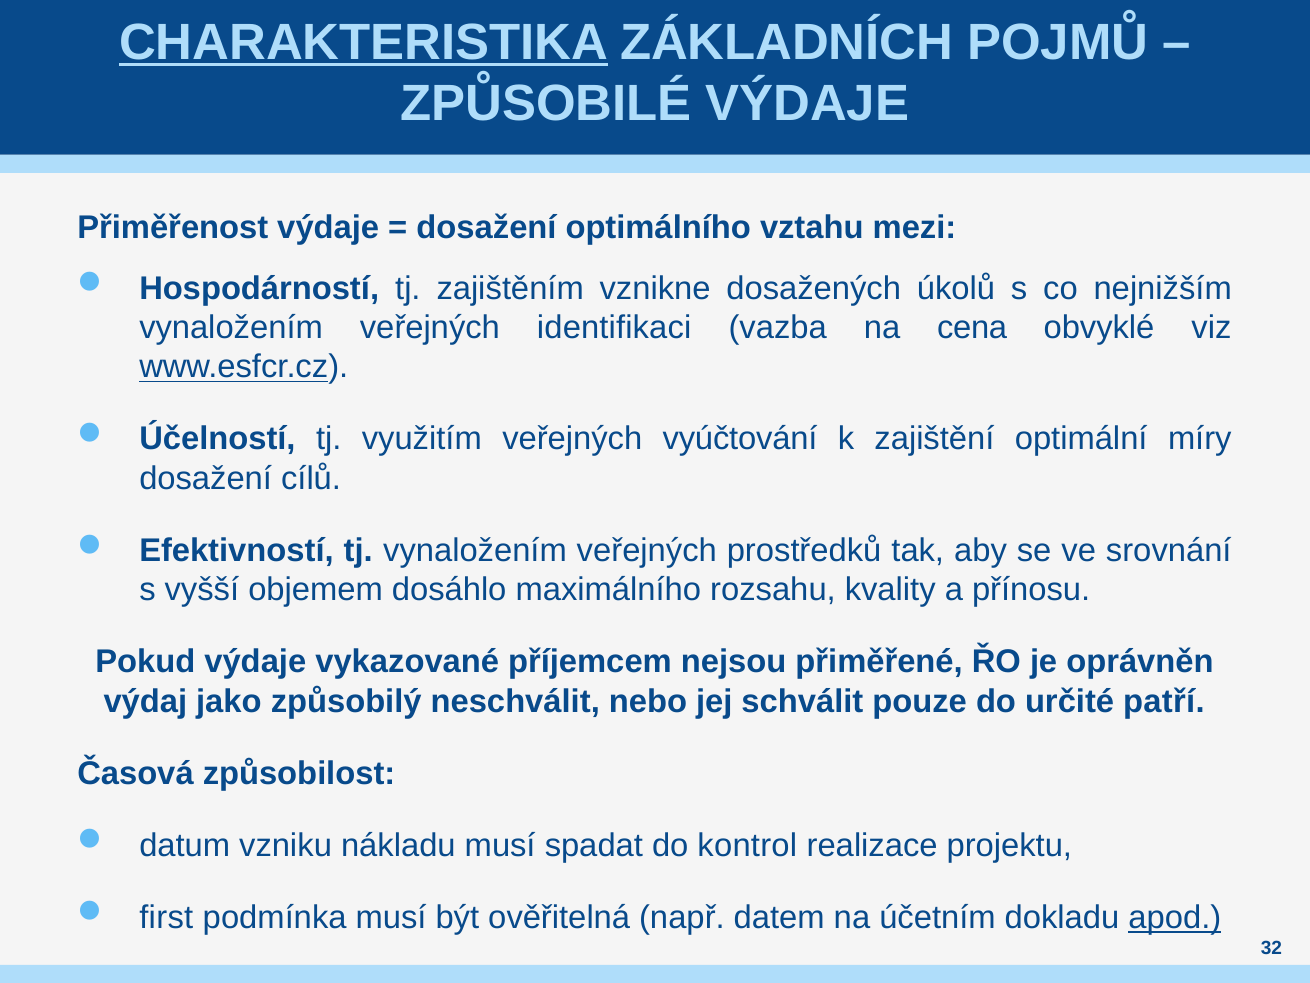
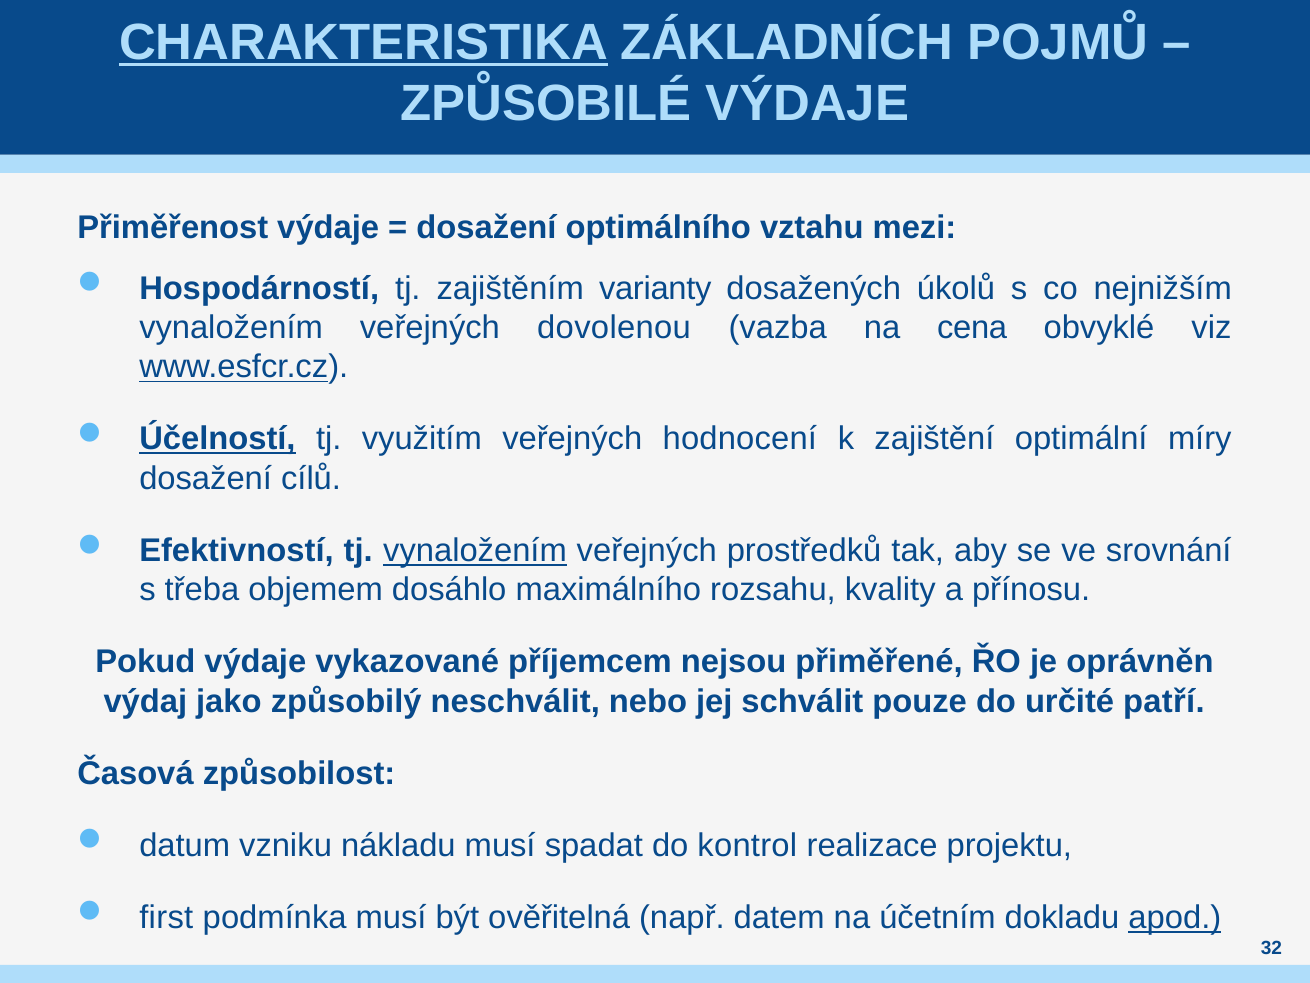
vznikne: vznikne -> varianty
identifikaci: identifikaci -> dovolenou
Účelností underline: none -> present
vyúčtování: vyúčtování -> hodnocení
vynaložením at (475, 550) underline: none -> present
vyšší: vyšší -> třeba
